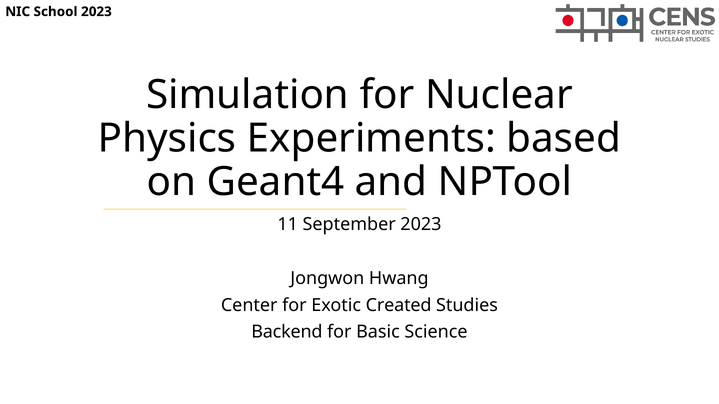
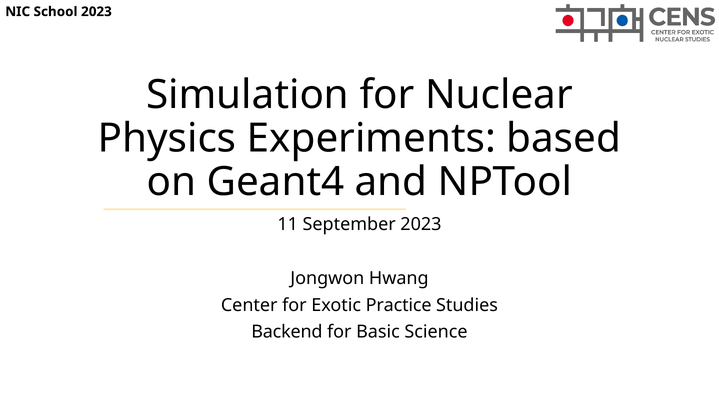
Created: Created -> Practice
